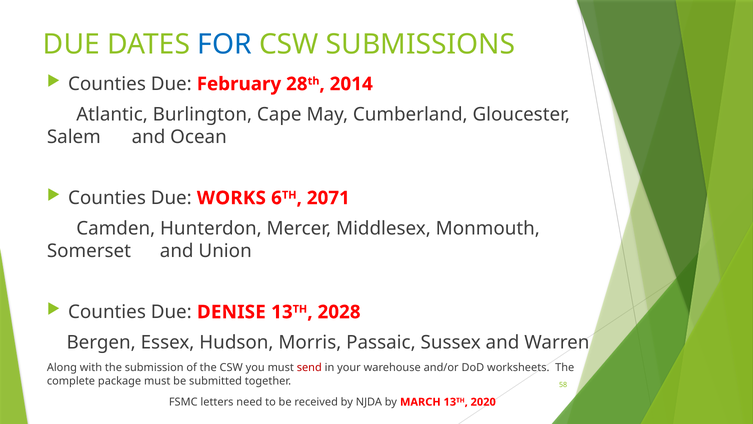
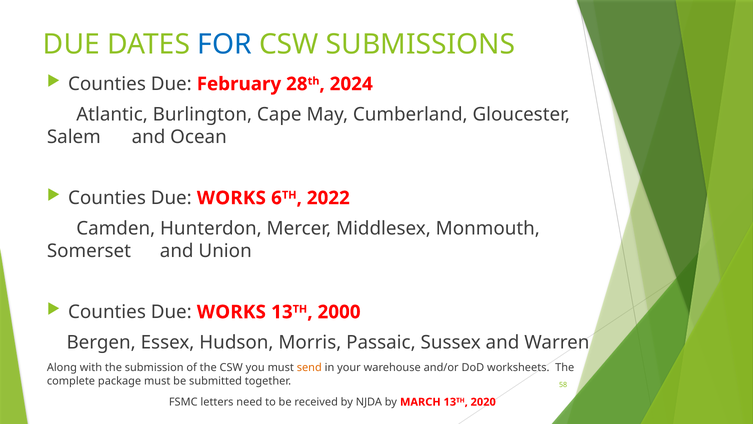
2014: 2014 -> 2024
2071: 2071 -> 2022
DENISE at (231, 312): DENISE -> WORKS
2028: 2028 -> 2000
send colour: red -> orange
